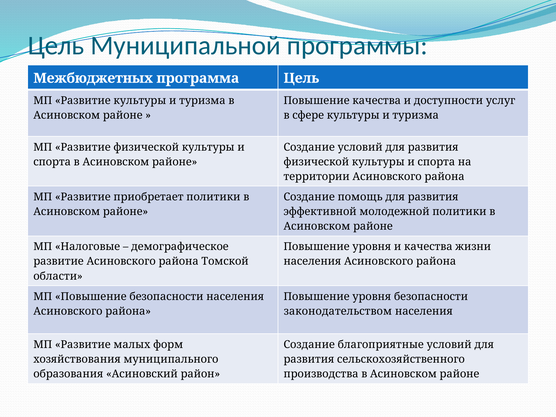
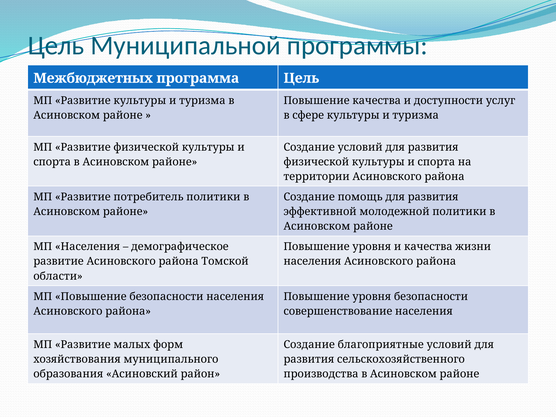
приобретает: приобретает -> потребитель
МП Налоговые: Налоговые -> Населения
законодательством: законодательством -> совершенствование
